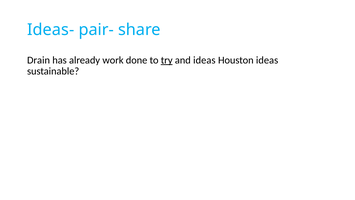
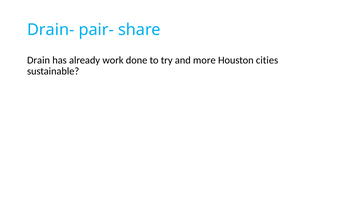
Ideas-: Ideas- -> Drain-
try underline: present -> none
and ideas: ideas -> more
Houston ideas: ideas -> cities
